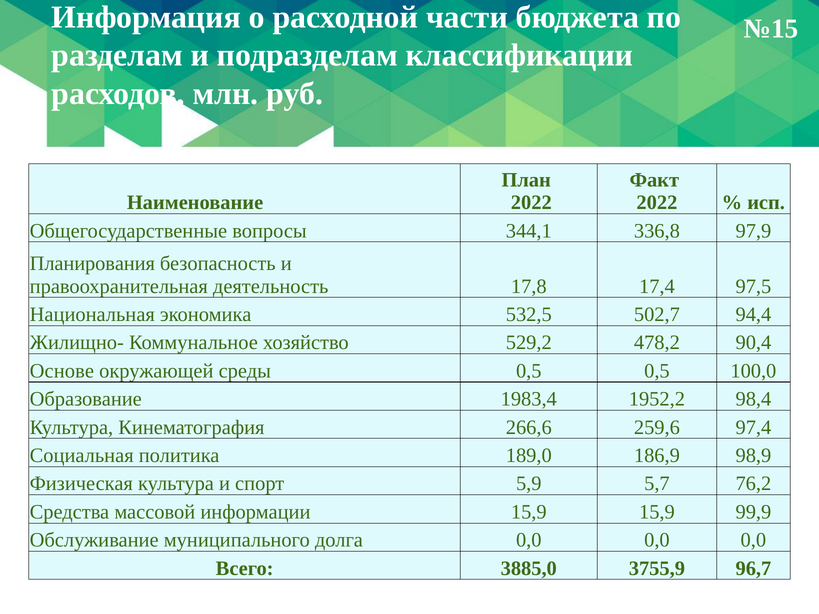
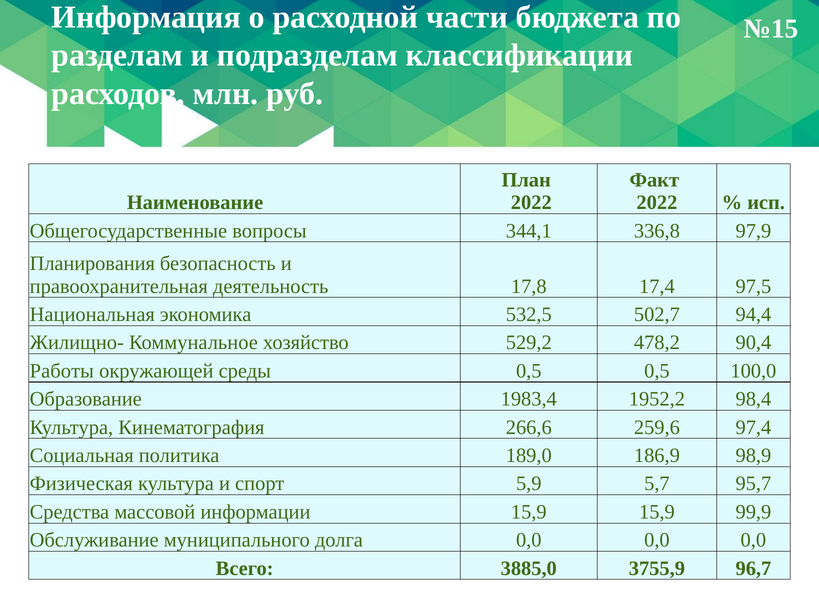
Основе: Основе -> Работы
76,2: 76,2 -> 95,7
